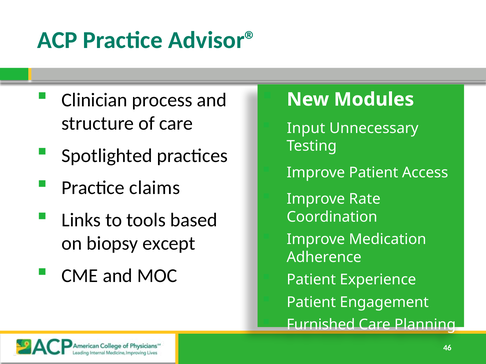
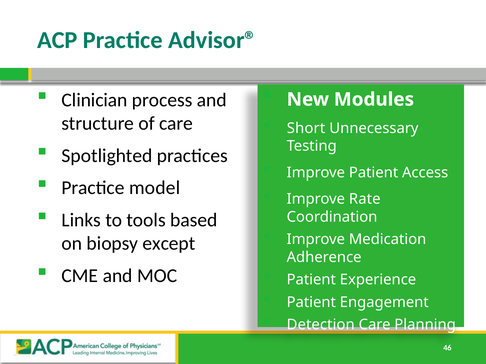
Input: Input -> Short
claims: claims -> model
Furnished: Furnished -> Detection
